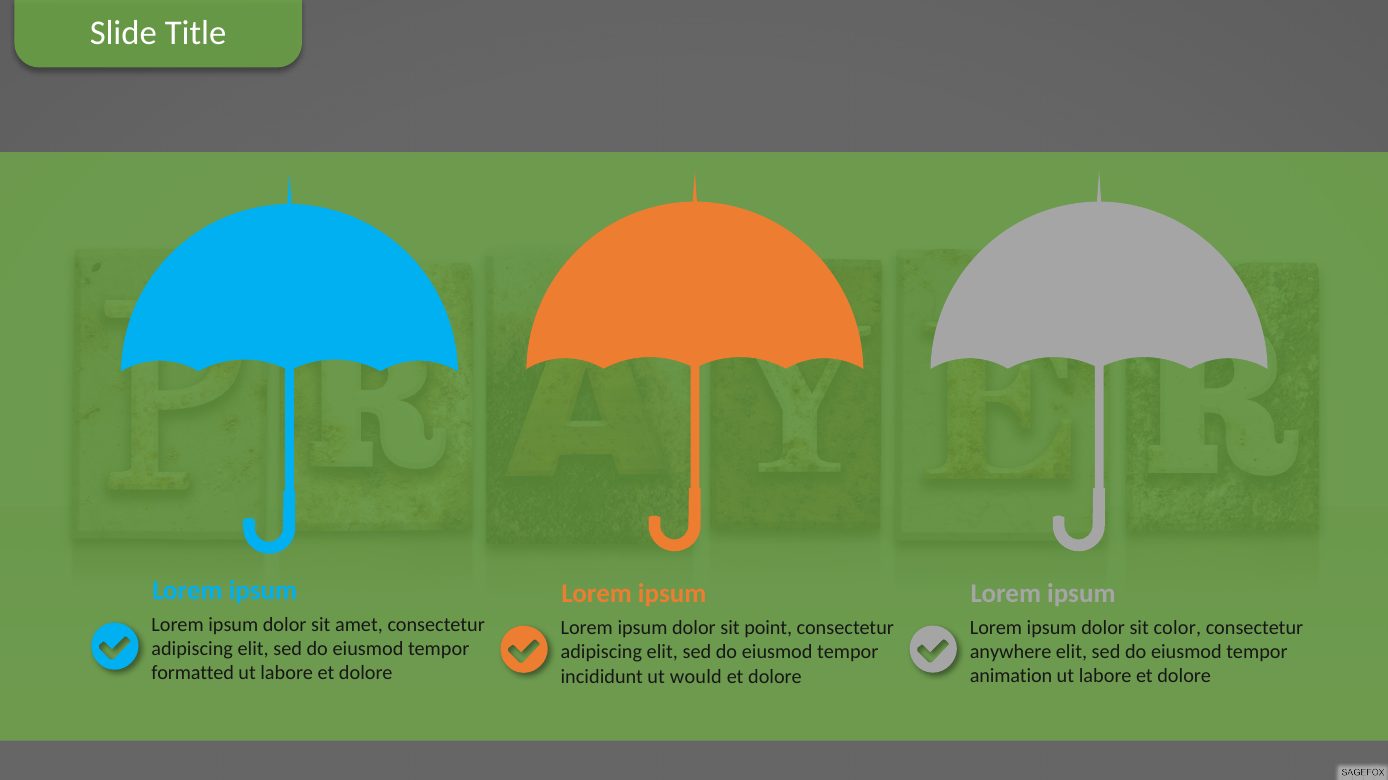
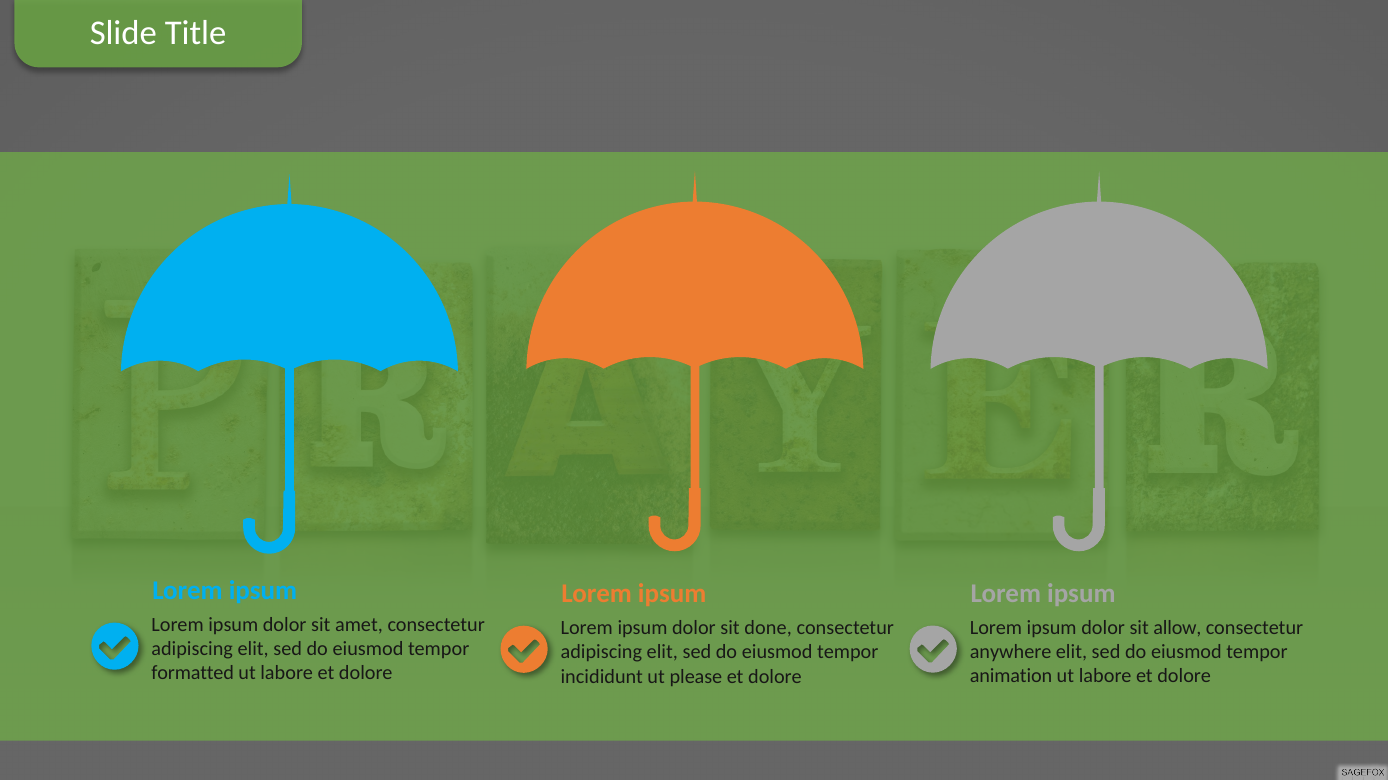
color: color -> allow
point: point -> done
would: would -> please
